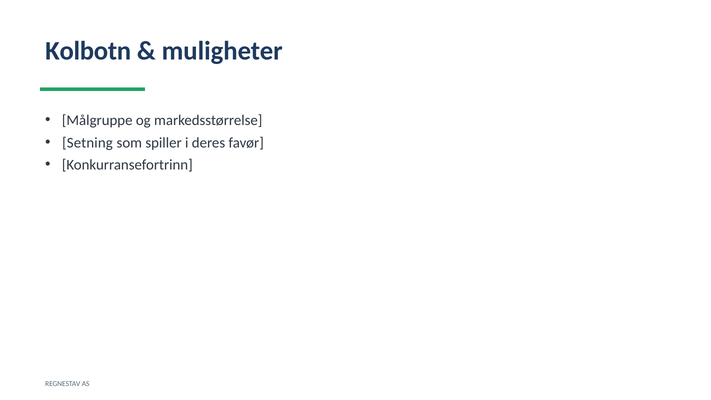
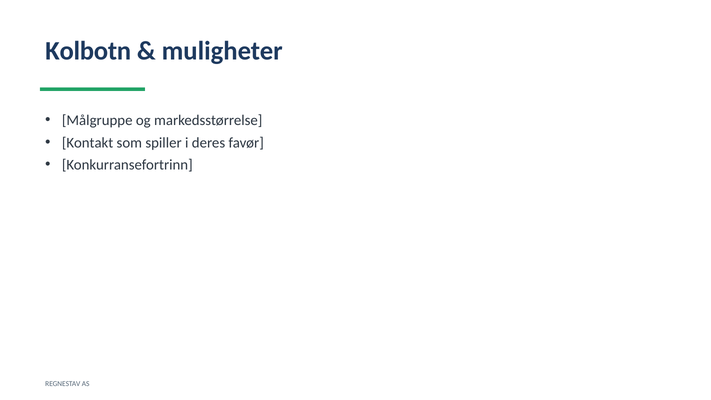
Setning: Setning -> Kontakt
